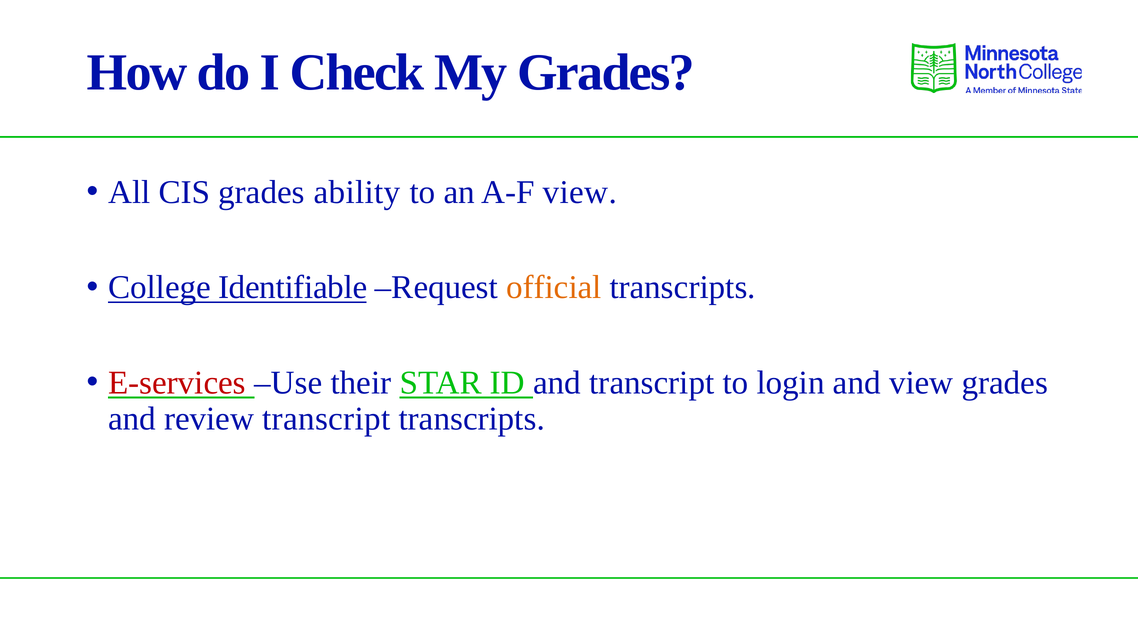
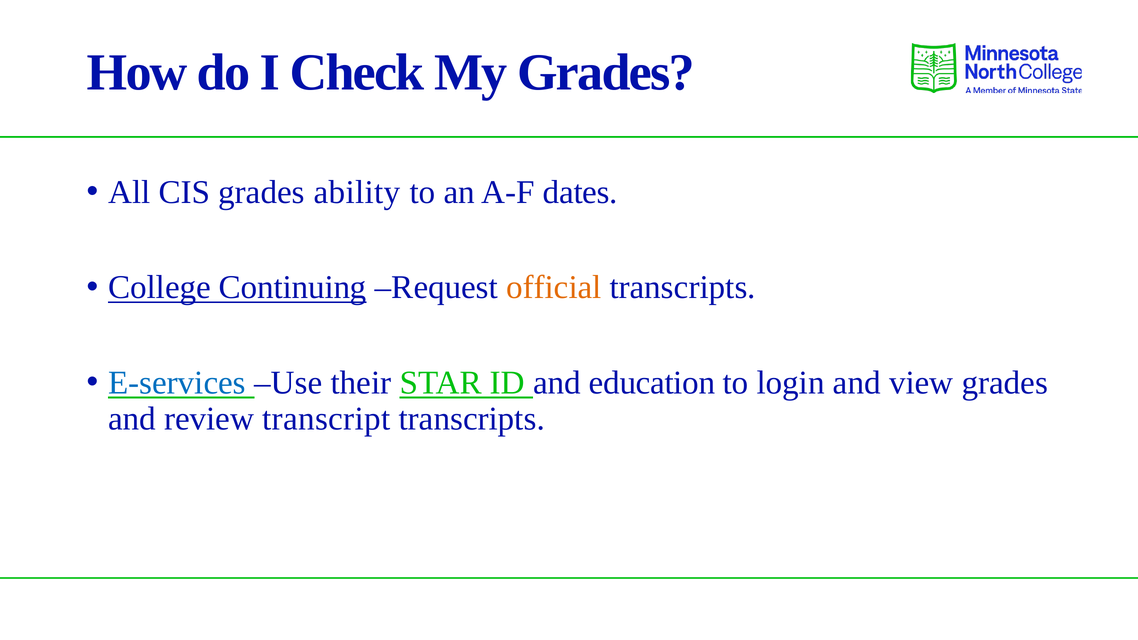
A-F view: view -> dates
Identifiable: Identifiable -> Continuing
E-services colour: red -> blue
and transcript: transcript -> education
